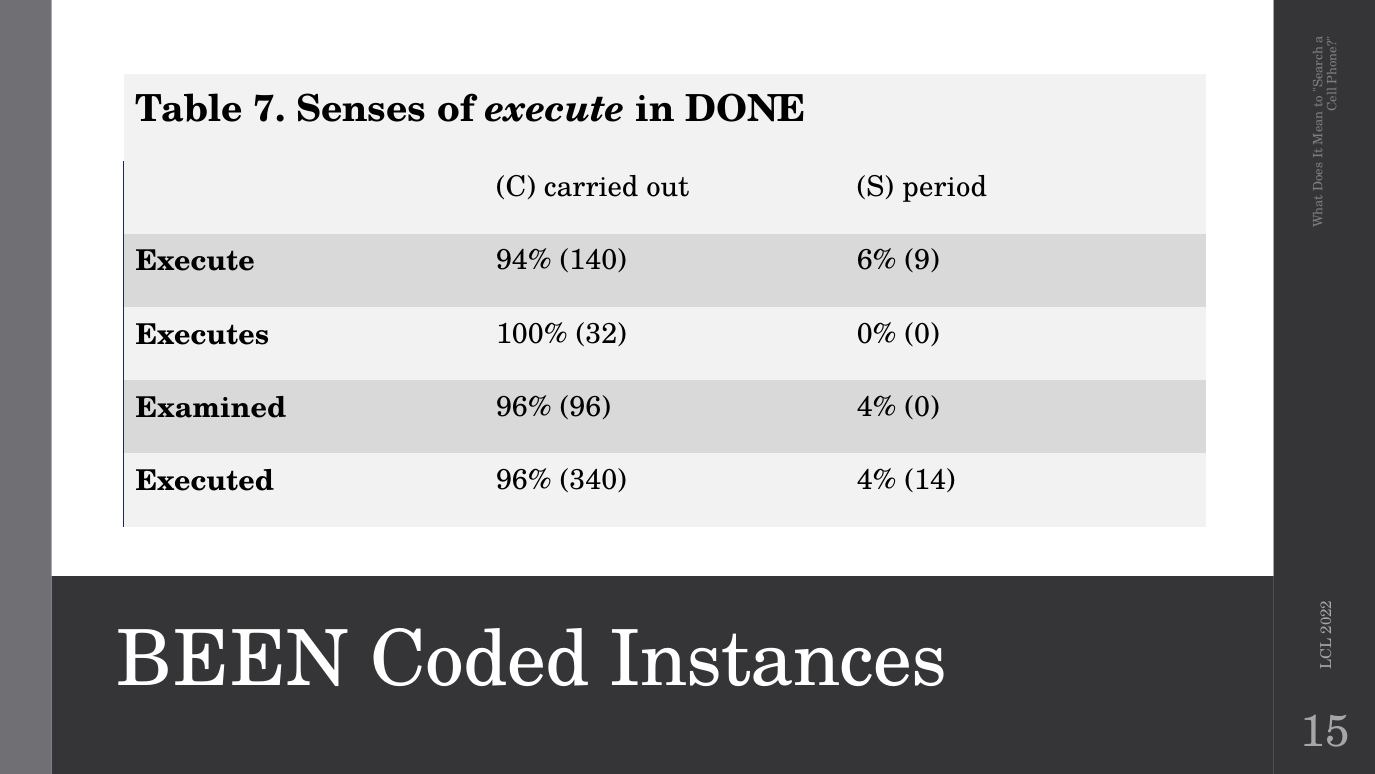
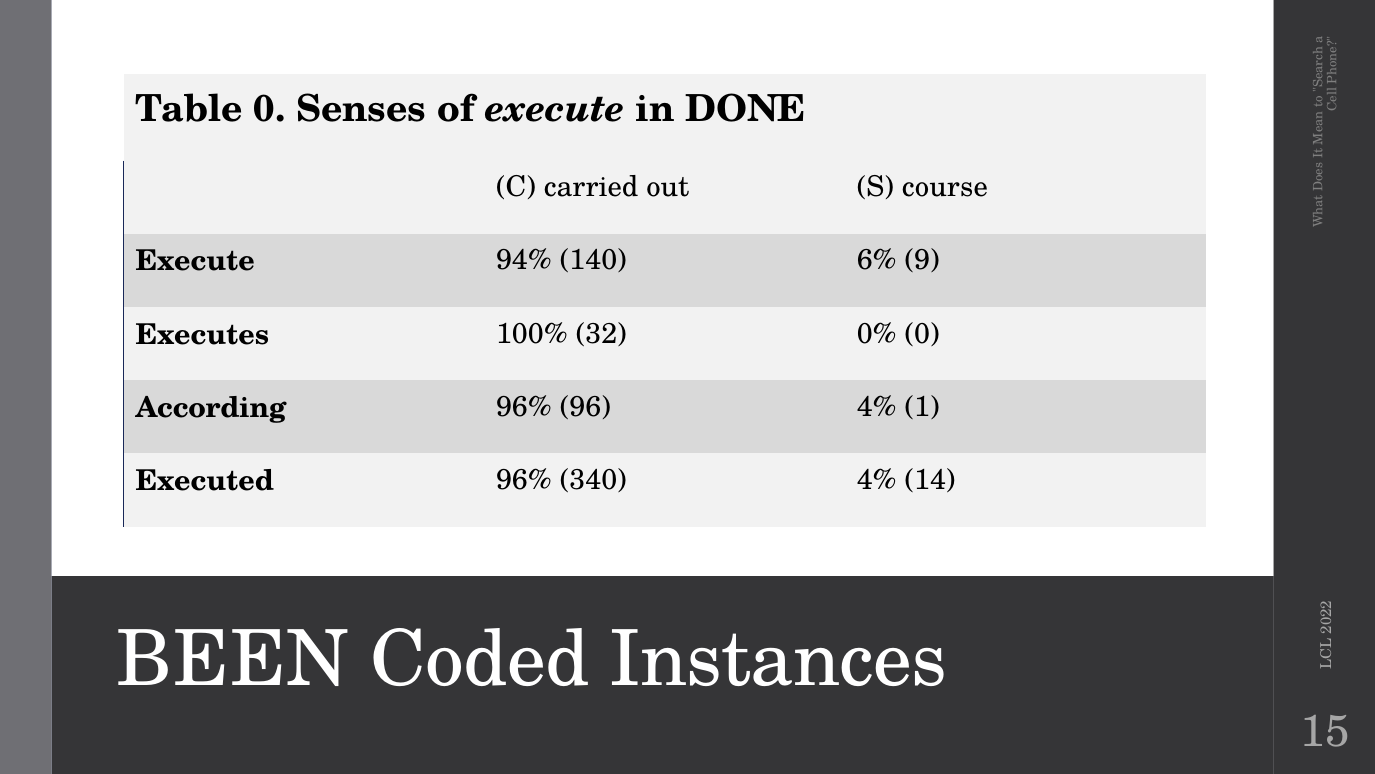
Table 7: 7 -> 0
period: period -> course
Examined: Examined -> According
4% 0: 0 -> 1
